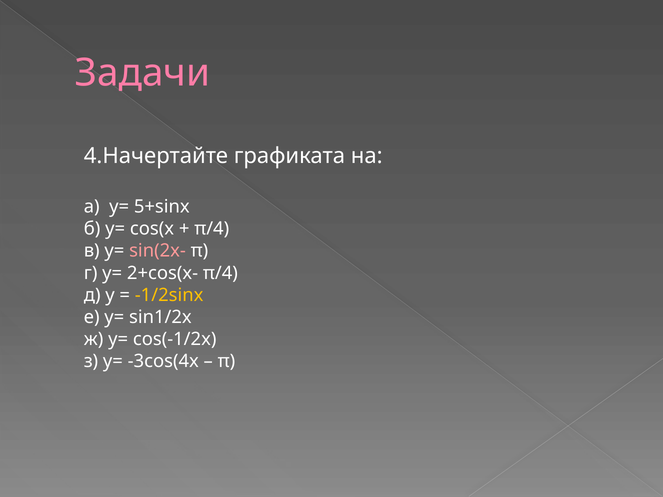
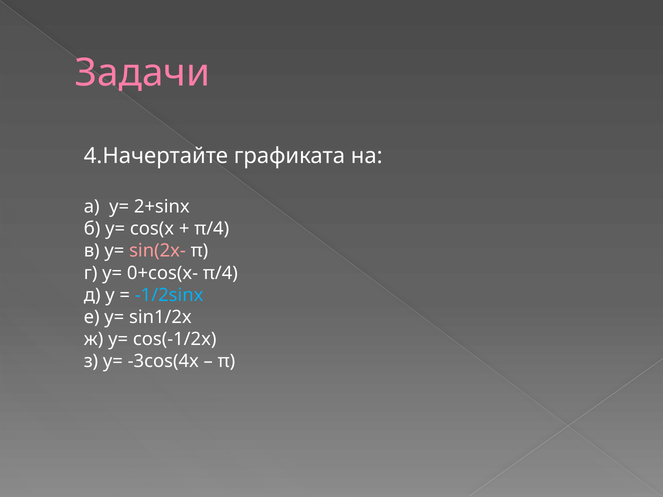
5+sinx: 5+sinx -> 2+sinx
2+cos(x-: 2+cos(x- -> 0+cos(x-
-1/2sinx colour: yellow -> light blue
